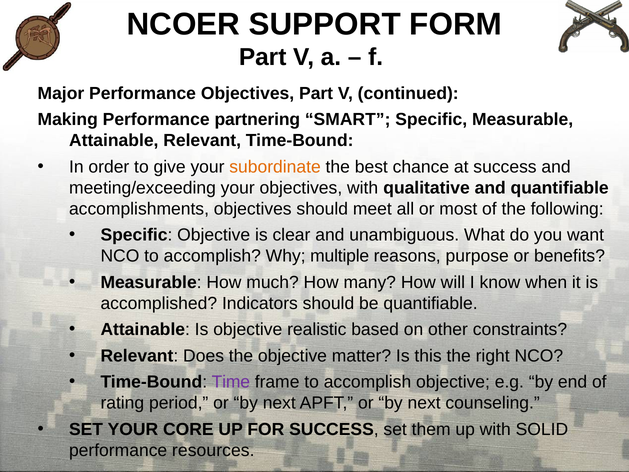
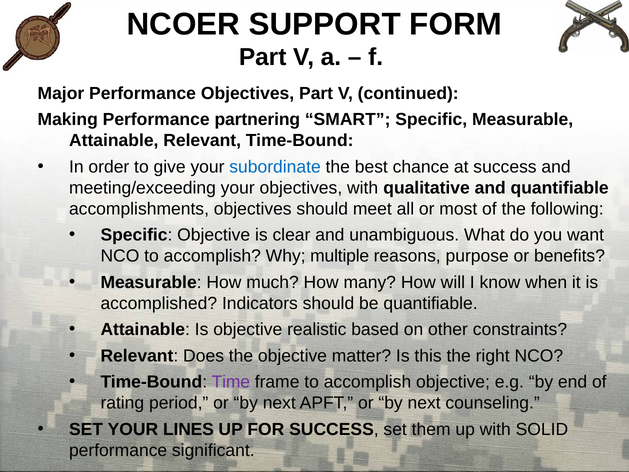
subordinate colour: orange -> blue
CORE: CORE -> LINES
resources: resources -> significant
